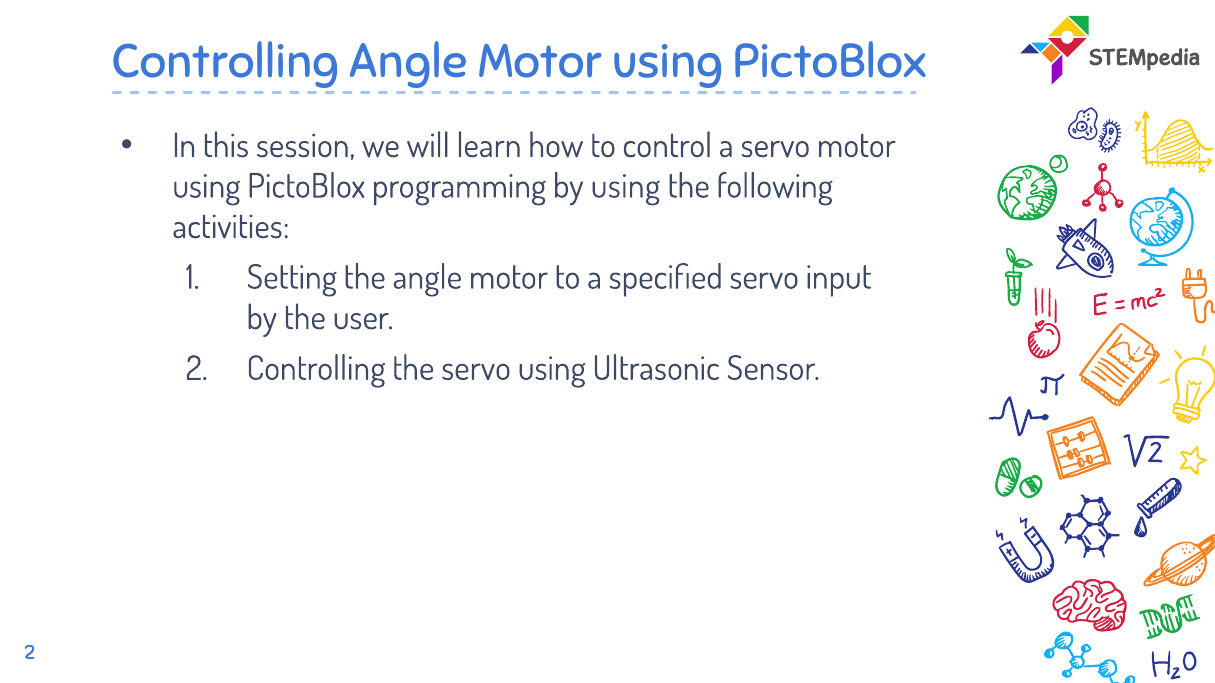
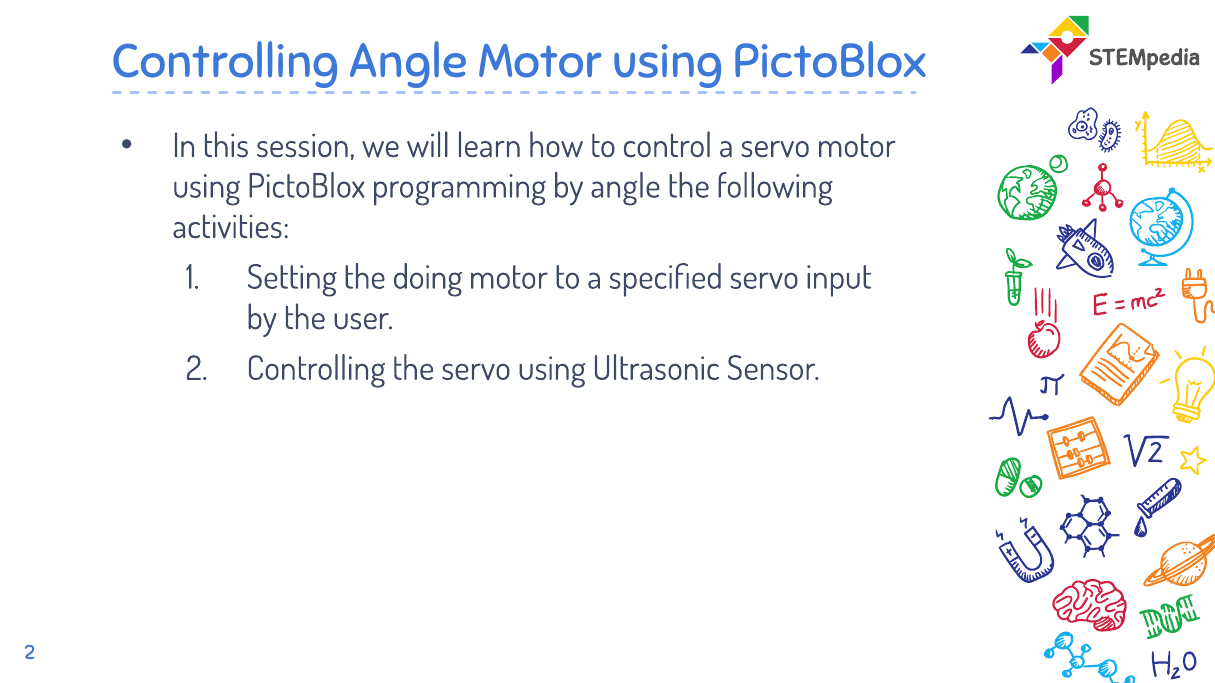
by using: using -> angle
the angle: angle -> doing
